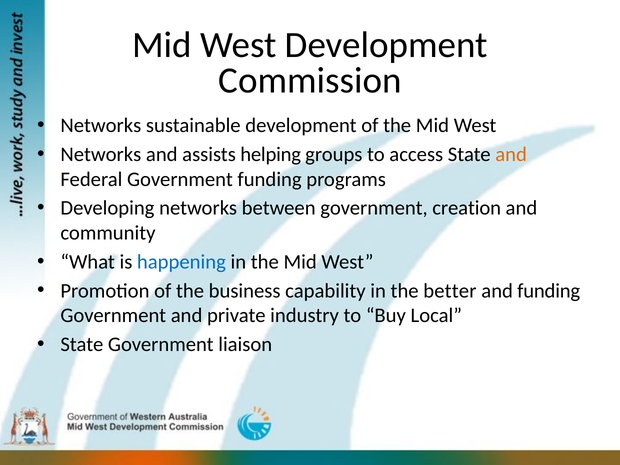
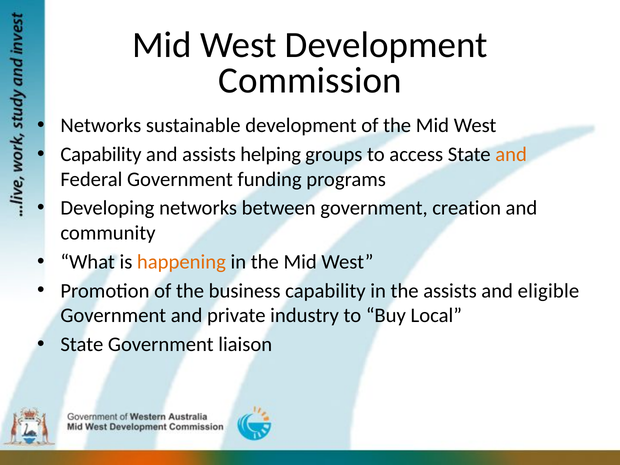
Networks at (101, 154): Networks -> Capability
happening colour: blue -> orange
the better: better -> assists
and funding: funding -> eligible
